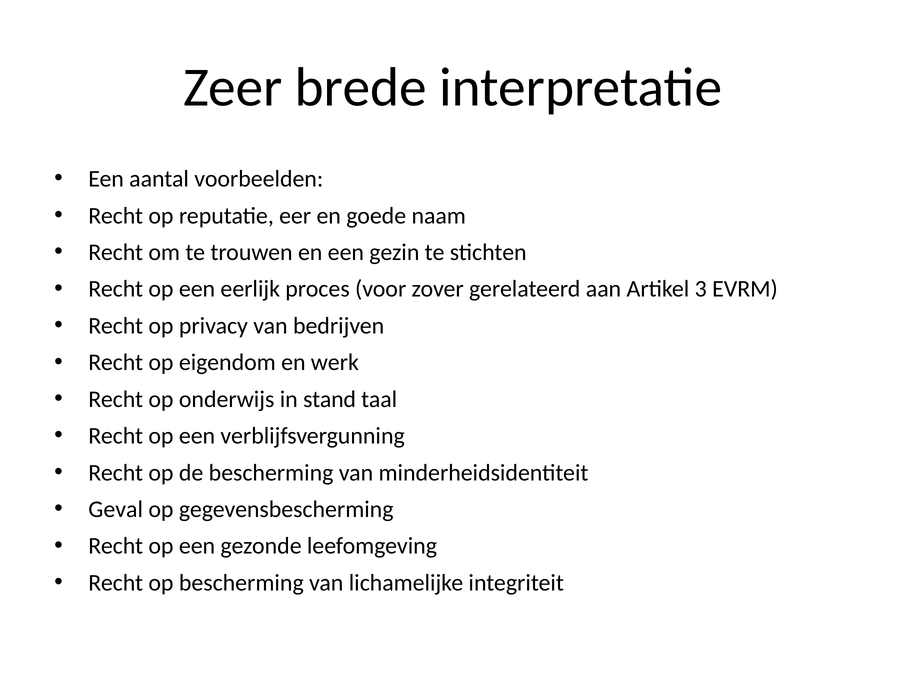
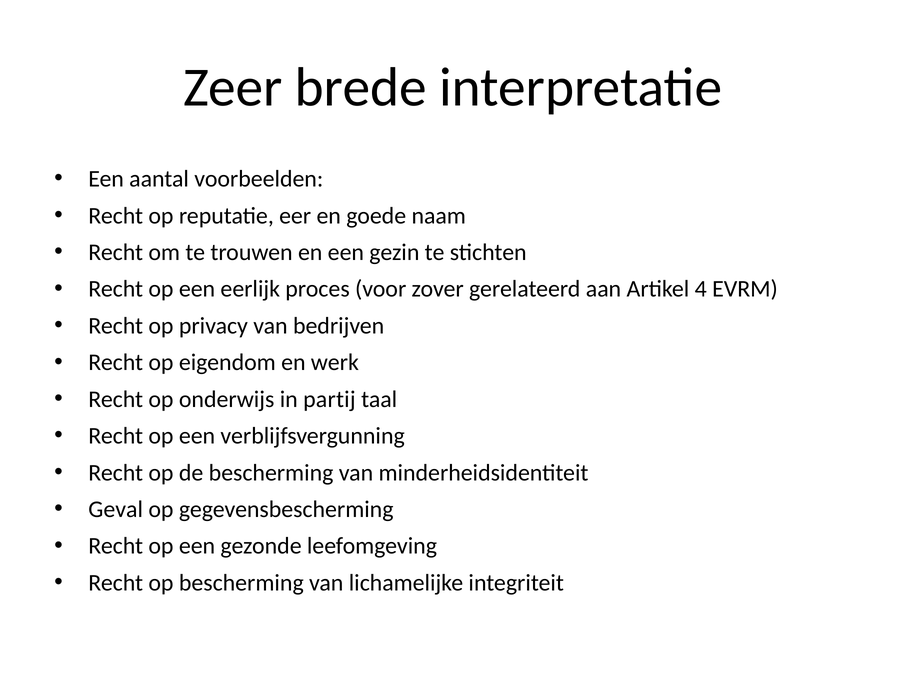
3: 3 -> 4
stand: stand -> partij
